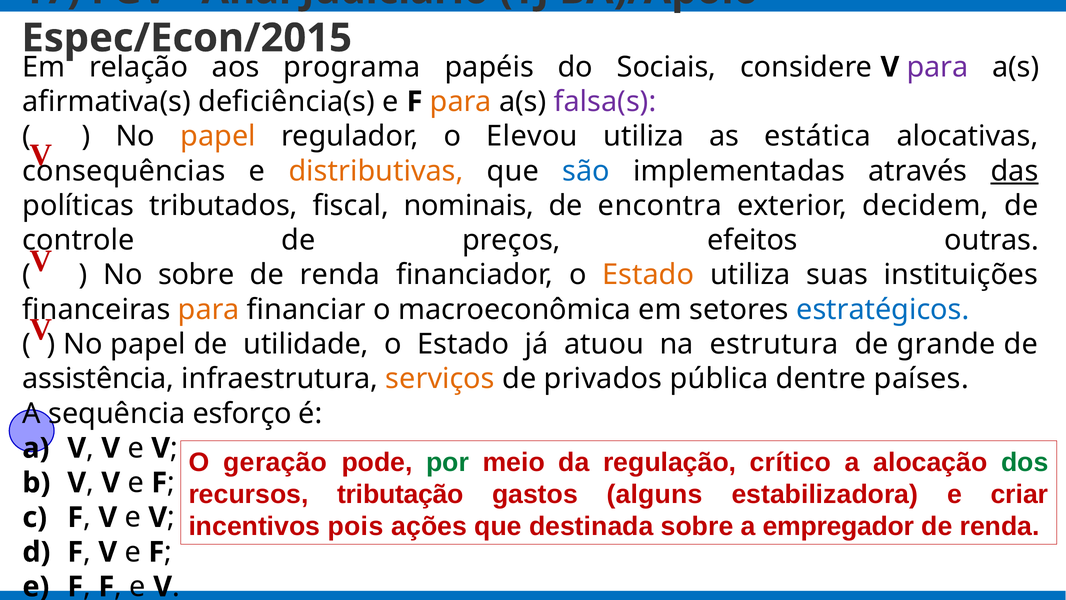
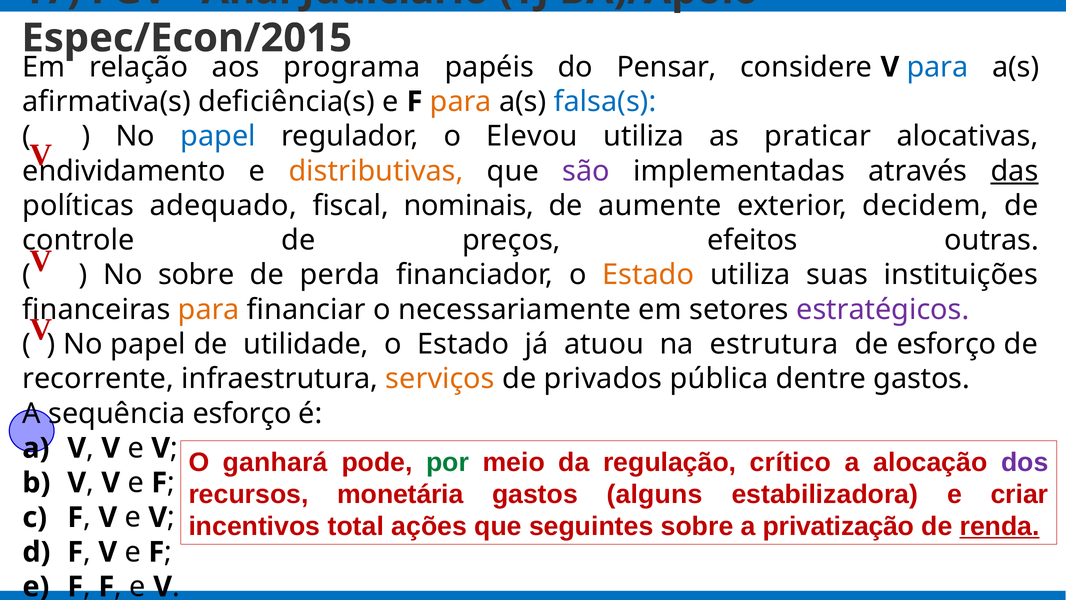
Sociais: Sociais -> Pensar
para at (938, 67) colour: purple -> blue
falsa(s colour: purple -> blue
papel at (218, 136) colour: orange -> blue
estática: estática -> praticar
consequências: consequências -> endividamento
são colour: blue -> purple
tributados: tributados -> adequado
encontra: encontra -> aumente
renda at (340, 275): renda -> perda
macroeconômica: macroeconômica -> necessariamente
estratégicos colour: blue -> purple
de grande: grande -> esforço
assistência: assistência -> recorrente
dentre países: países -> gastos
geração: geração -> ganhará
dos colour: green -> purple
tributação: tributação -> monetária
pois: pois -> total
destinada: destinada -> seguintes
empregador: empregador -> privatização
renda at (1000, 526) underline: none -> present
